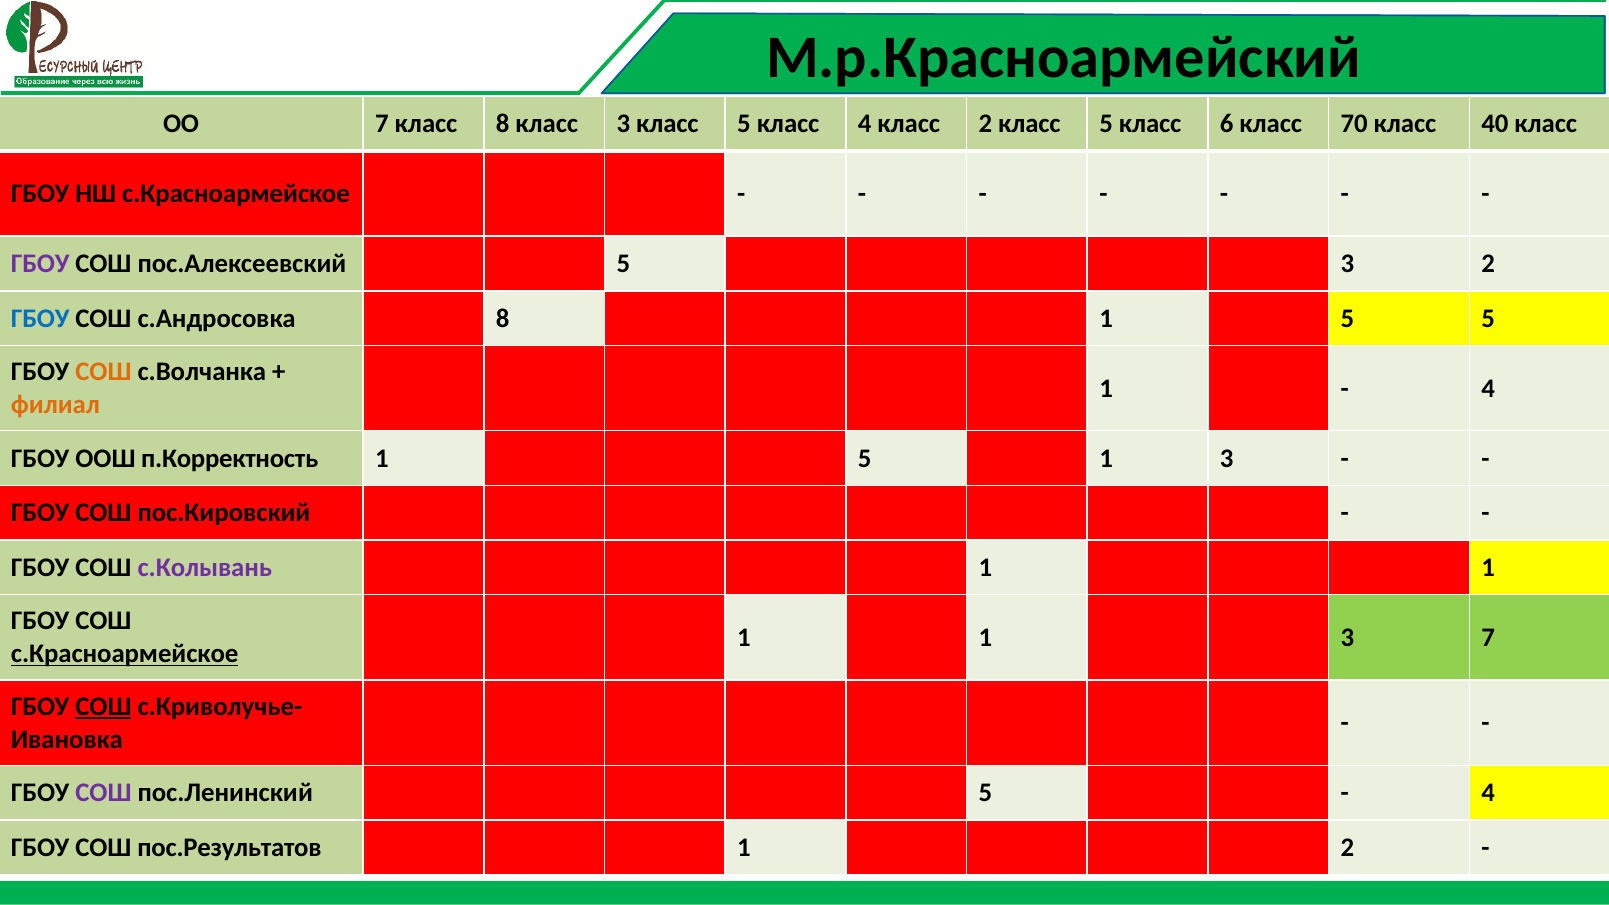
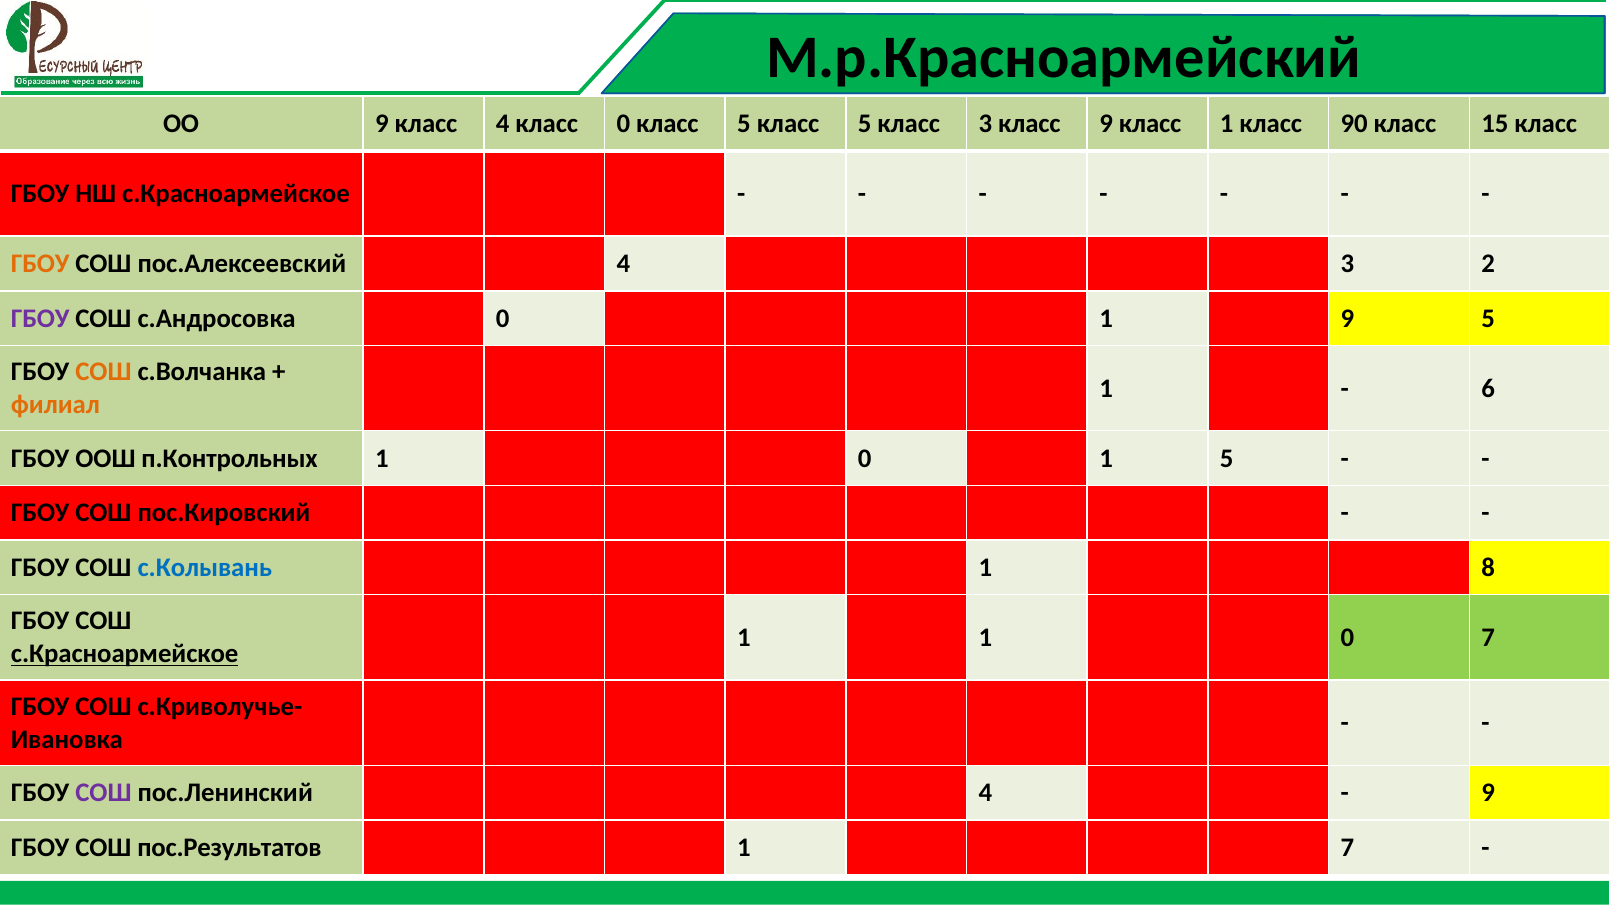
ОО 7: 7 -> 9
класс 8: 8 -> 4
класс 3: 3 -> 0
5 класс 4: 4 -> 5
класс 2: 2 -> 3
5 at (1106, 124): 5 -> 9
класс 6: 6 -> 1
70: 70 -> 90
40: 40 -> 15
ГБОУ at (40, 264) colour: purple -> orange
пос.Алексеевский 5: 5 -> 4
ГБОУ at (40, 318) colour: blue -> purple
с.Андросовка 8: 8 -> 0
5 at (1347, 318): 5 -> 9
4 at (1488, 388): 4 -> 6
п.Корректность: п.Корректность -> п.Контрольных
5 at (865, 458): 5 -> 0
3 at (1227, 458): 3 -> 5
с.Колывань colour: purple -> blue
1 at (1488, 568): 1 -> 8
1 1 3: 3 -> 0
СОШ at (103, 707) underline: present -> none
пос.Ленинский 5: 5 -> 4
4 at (1488, 793): 4 -> 9
1 2: 2 -> 7
